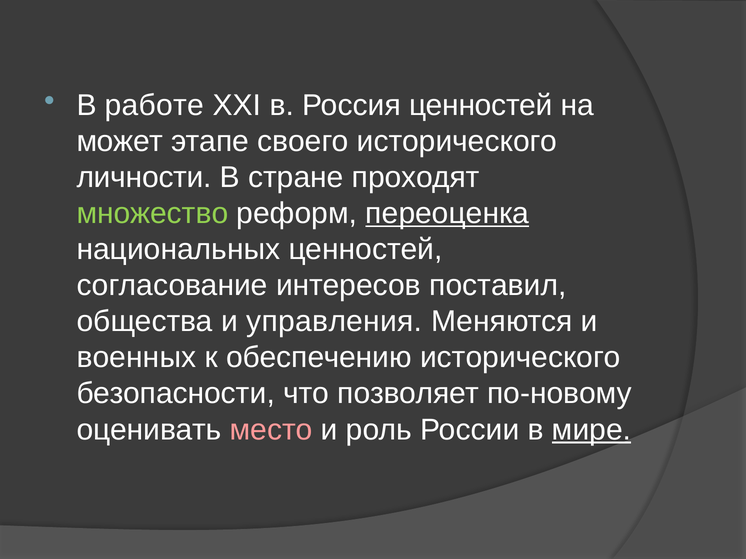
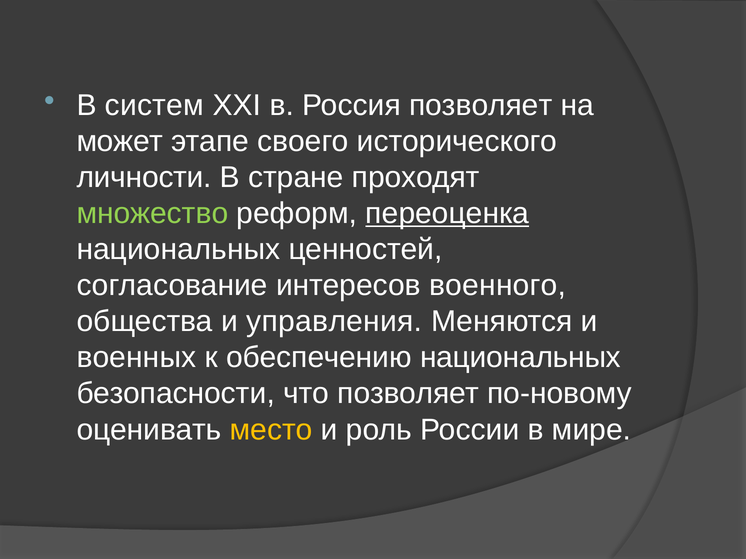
работе: работе -> систем
Россия ценностей: ценностей -> позволяет
поставил: поставил -> военного
обеспечению исторического: исторического -> национальных
место colour: pink -> yellow
мире underline: present -> none
